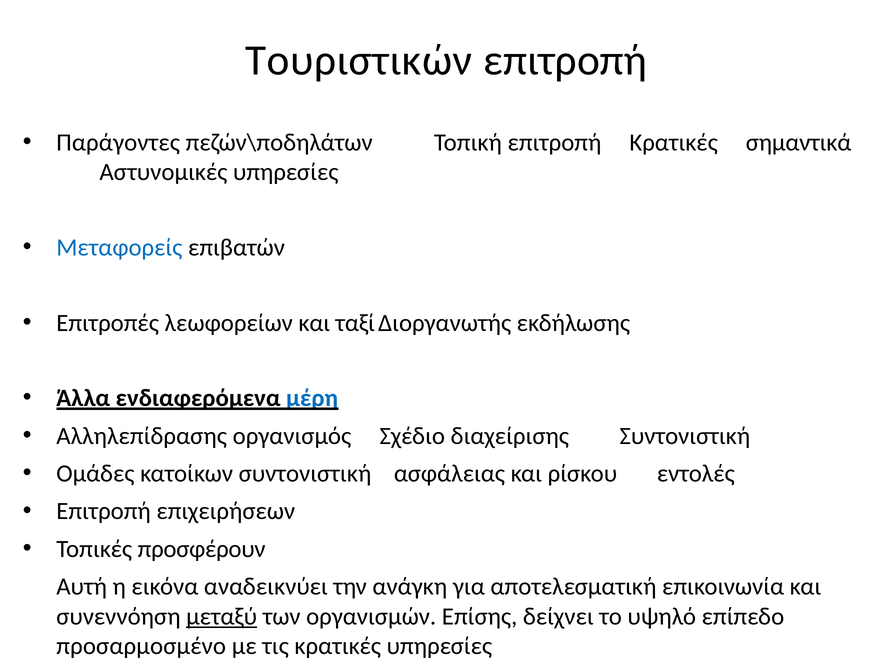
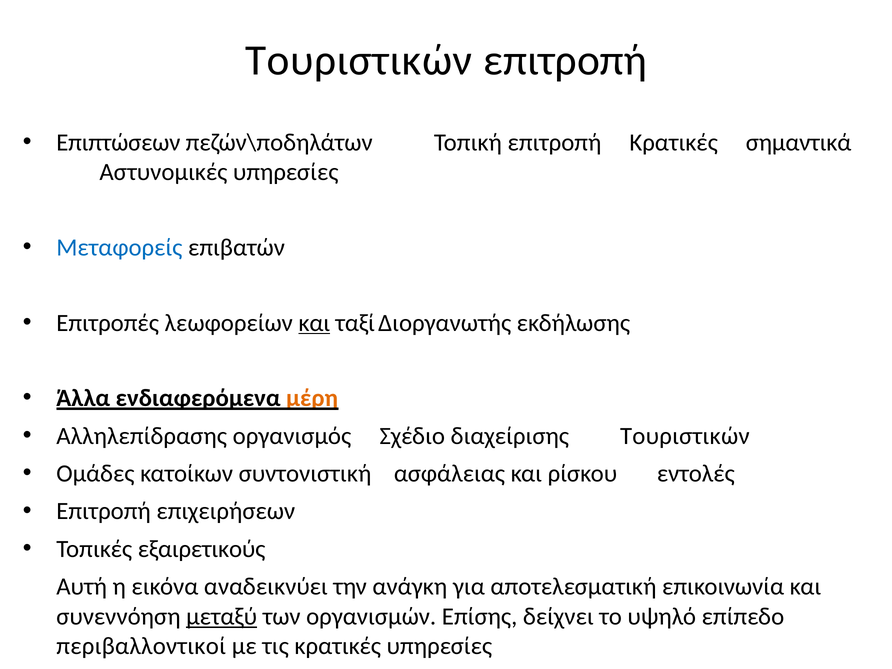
Παράγοντες: Παράγοντες -> Επιπτώσεων
και at (314, 323) underline: none -> present
μέρη colour: blue -> orange
διαχείρισης Συντονιστική: Συντονιστική -> Τουριστικών
προσφέρουν: προσφέρουν -> εξαιρετικούς
προσαρμοσμένο: προσαρμοσμένο -> περιβαλλοντικοί
